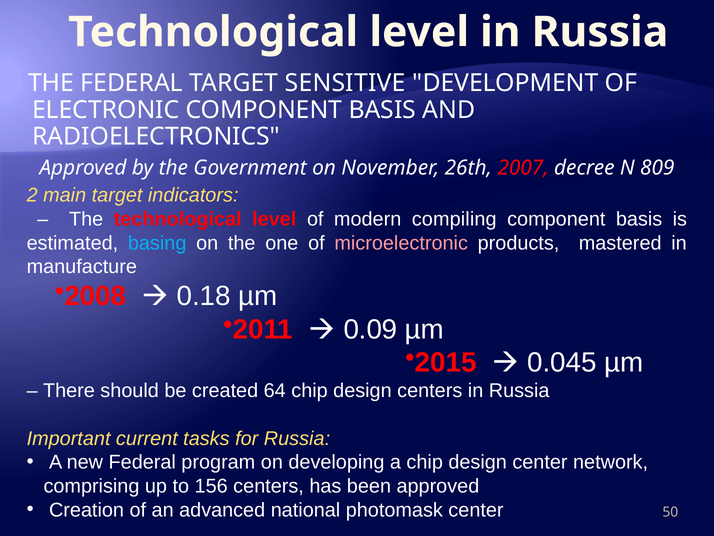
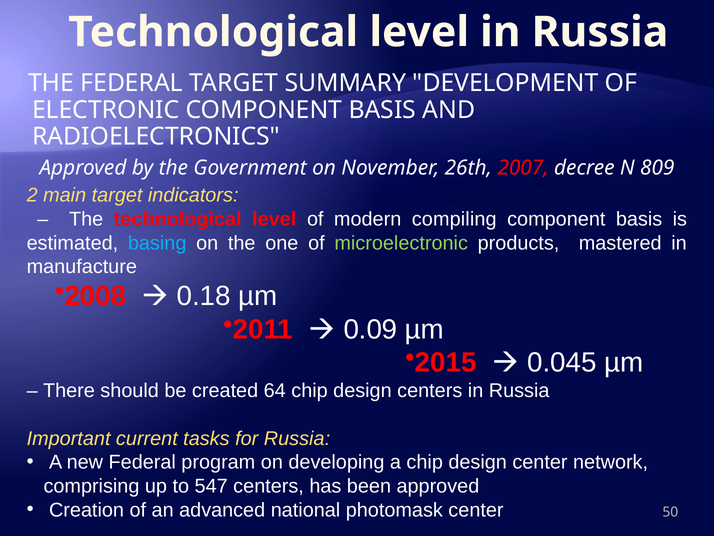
SENSITIVE: SENSITIVE -> SUMMARY
microelectronic colour: pink -> light green
156: 156 -> 547
